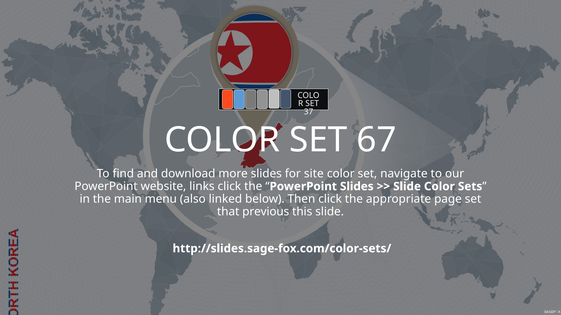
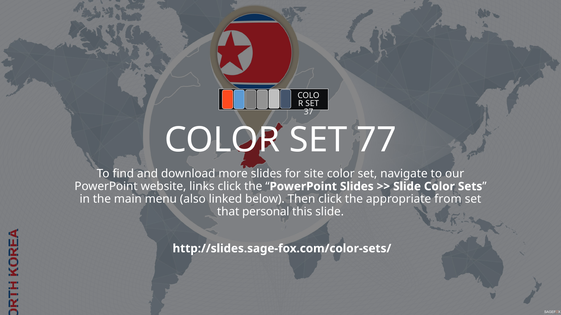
67: 67 -> 77
page: page -> from
previous: previous -> personal
